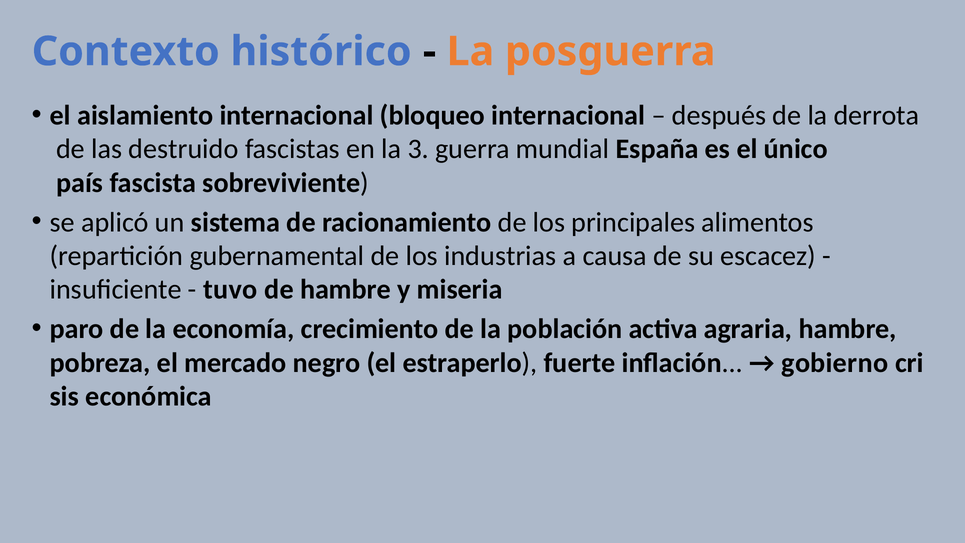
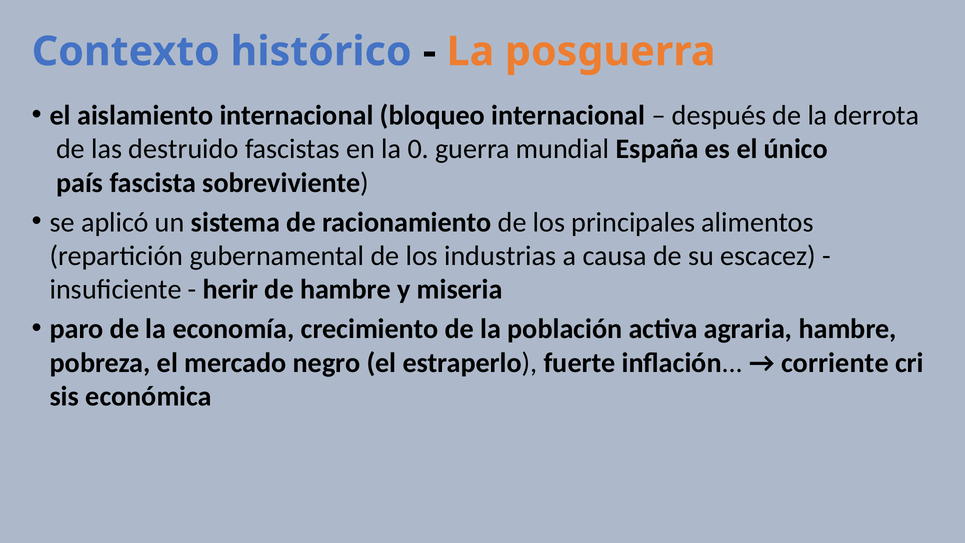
3: 3 -> 0
tuvo: tuvo -> herir
gobierno: gobierno -> corriente
